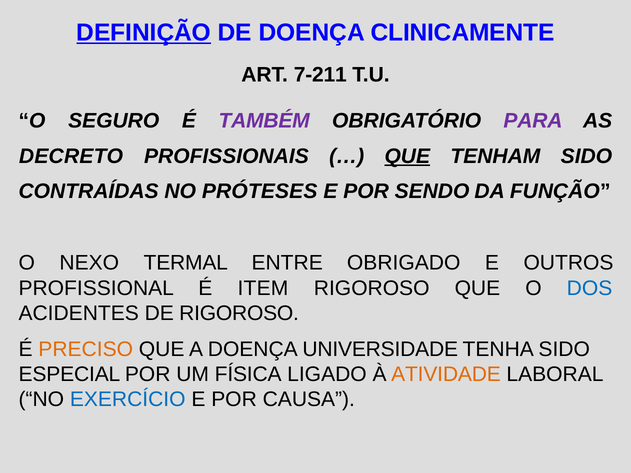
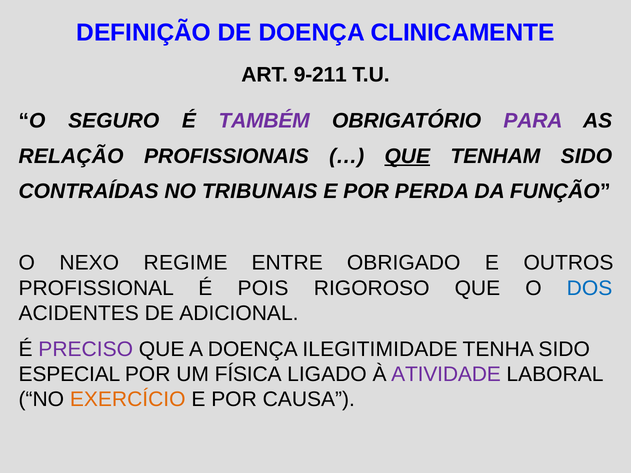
DEFINIÇÃO underline: present -> none
7-211: 7-211 -> 9-211
DECRETO: DECRETO -> RELAÇÃO
PRÓTESES: PRÓTESES -> TRIBUNAIS
SENDO: SENDO -> PERDA
TERMAL: TERMAL -> REGIME
ITEM: ITEM -> POIS
DE RIGOROSO: RIGOROSO -> ADICIONAL
PRECISO colour: orange -> purple
UNIVERSIDADE: UNIVERSIDADE -> ILEGITIMIDADE
ATIVIDADE colour: orange -> purple
EXERCÍCIO colour: blue -> orange
